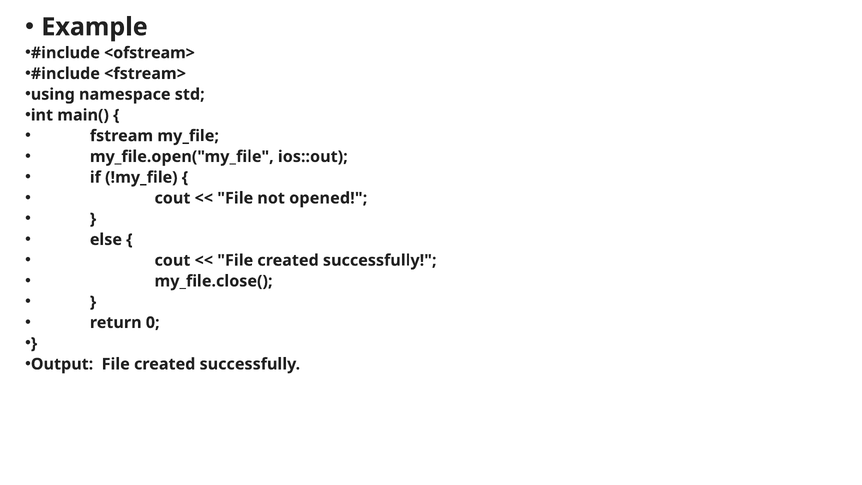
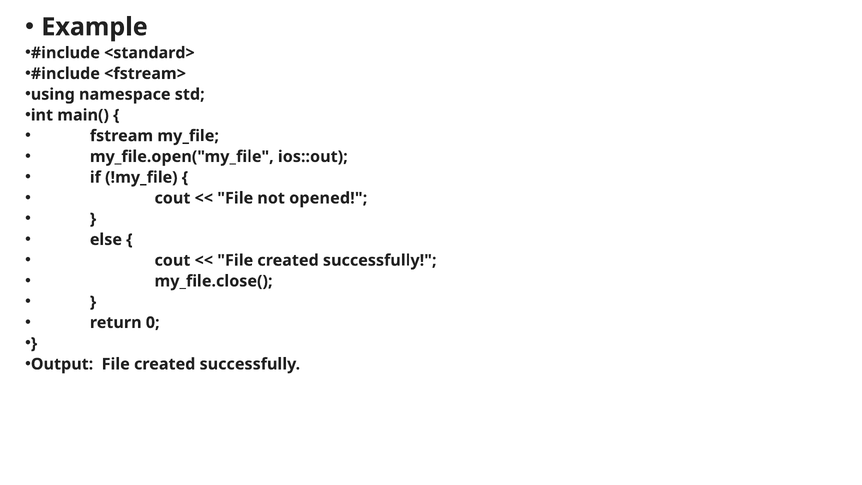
<ofstream>: <ofstream> -> <standard>
